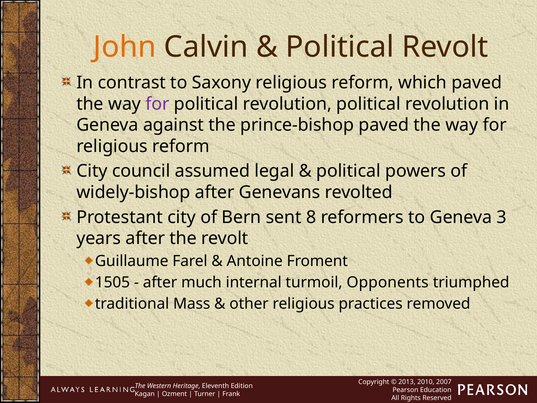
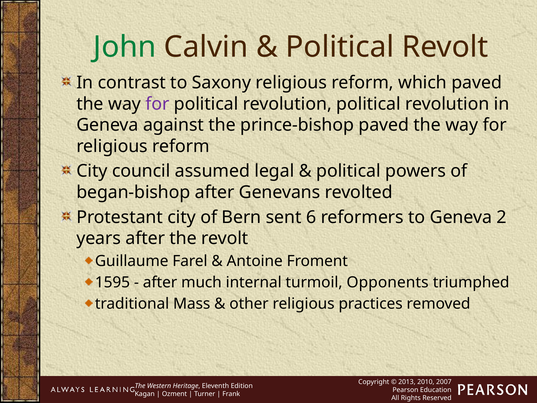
John colour: orange -> green
widely-bishop: widely-bishop -> began-bishop
8: 8 -> 6
3: 3 -> 2
1505: 1505 -> 1595
